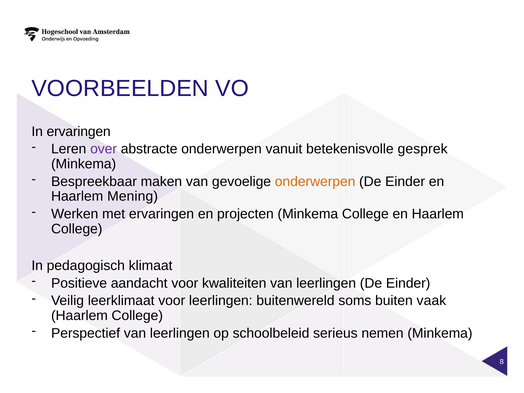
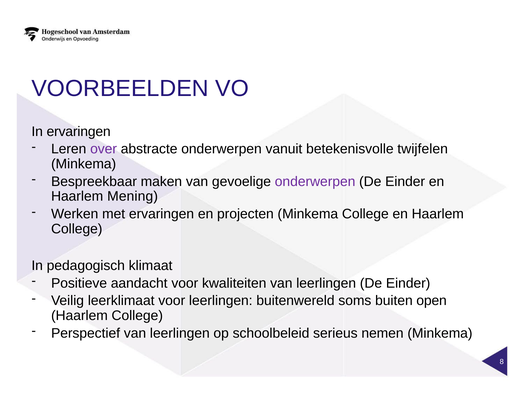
gesprek: gesprek -> twijfelen
onderwerpen at (315, 181) colour: orange -> purple
vaak: vaak -> open
